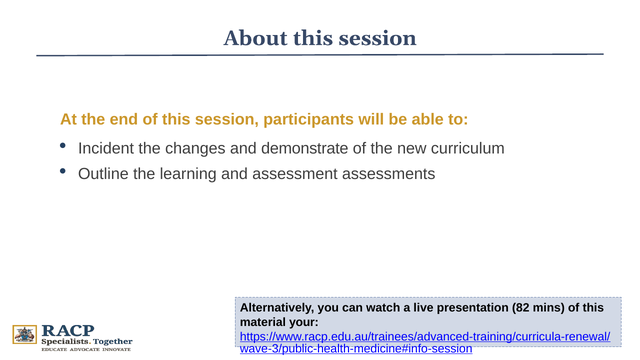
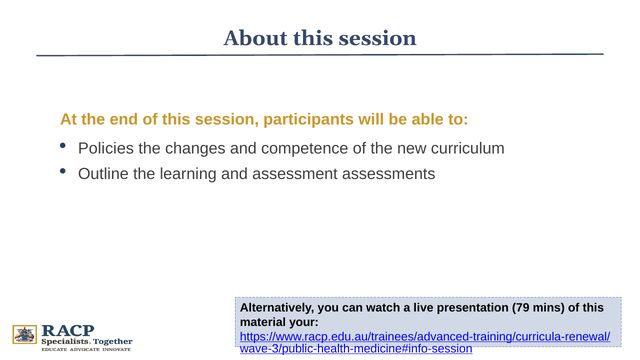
Incident: Incident -> Policies
demonstrate: demonstrate -> competence
82: 82 -> 79
